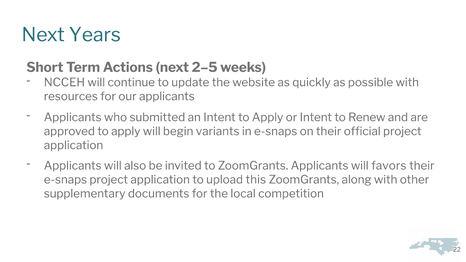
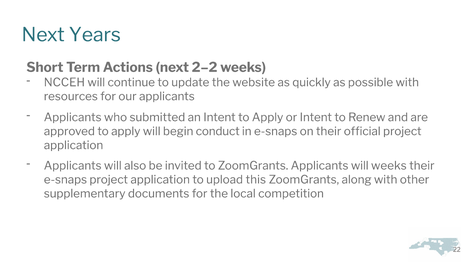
2–5: 2–5 -> 2–2
variants: variants -> conduct
will favors: favors -> weeks
